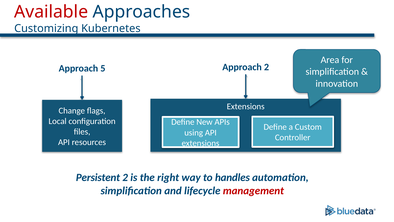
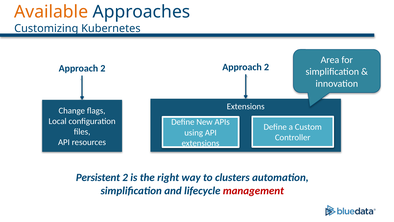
Available colour: red -> orange
5 at (103, 68): 5 -> 2
handles: handles -> clusters
